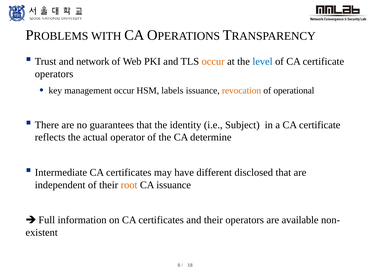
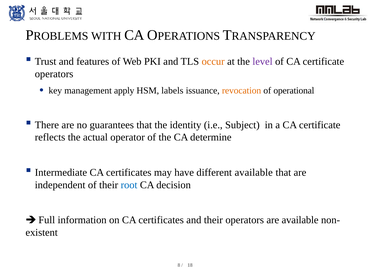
network: network -> features
level colour: blue -> purple
management occur: occur -> apply
different disclosed: disclosed -> available
root colour: orange -> blue
CA issuance: issuance -> decision
